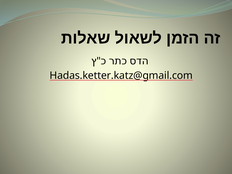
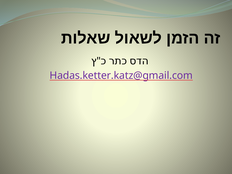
Hadas.ketter.katz@gmail.com colour: black -> purple
